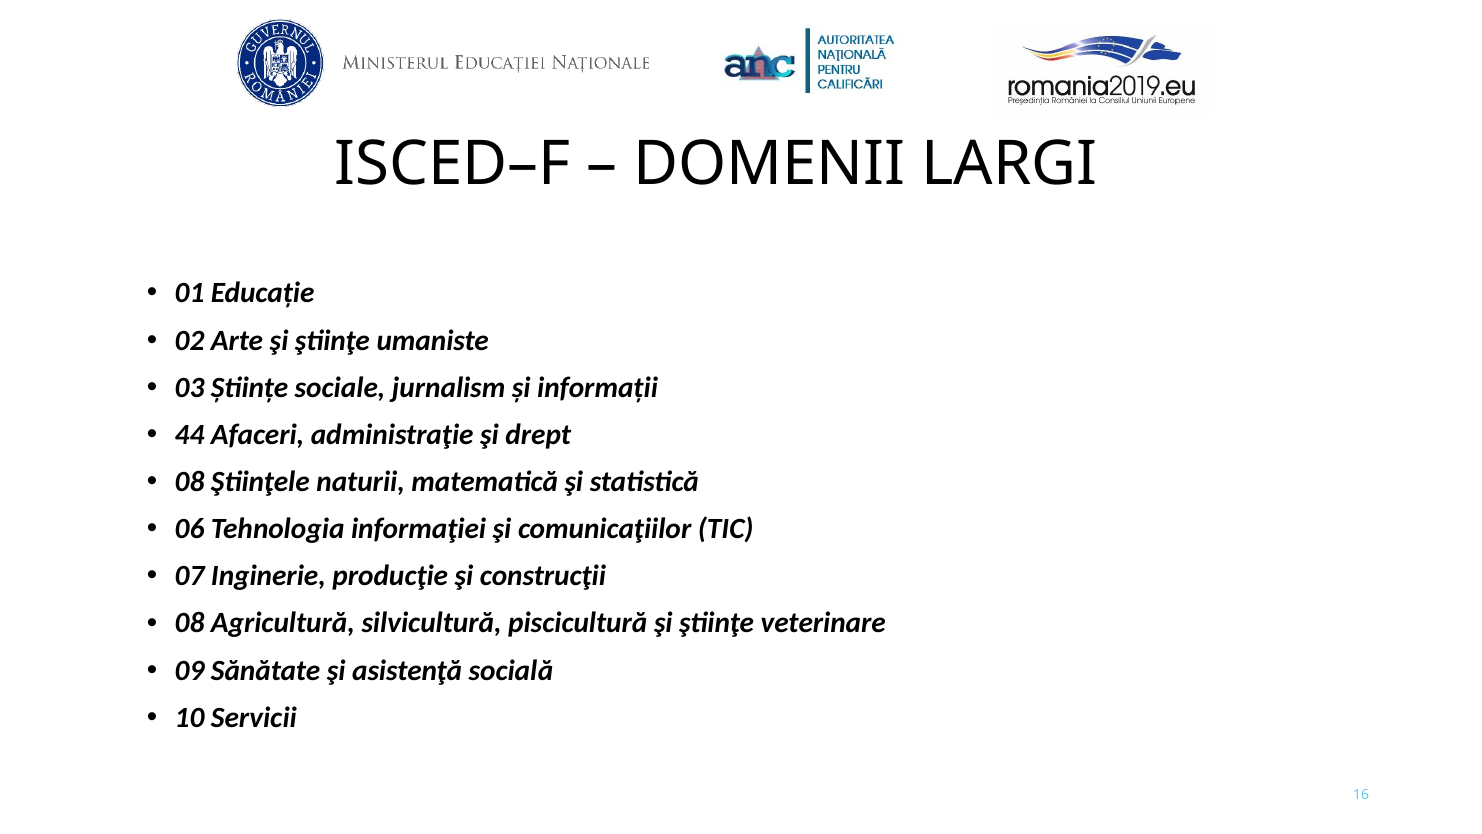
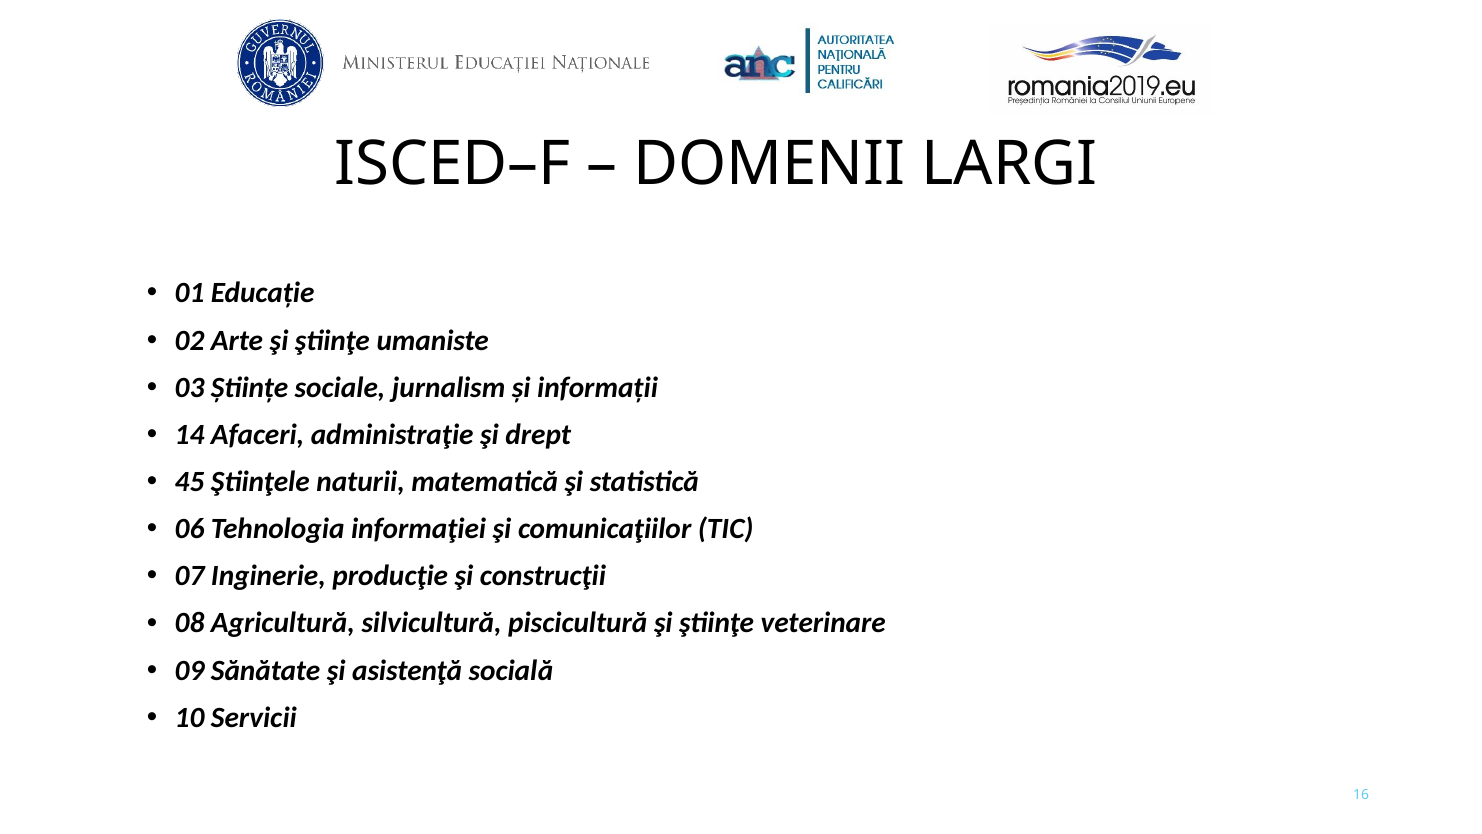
44: 44 -> 14
08 at (190, 482): 08 -> 45
